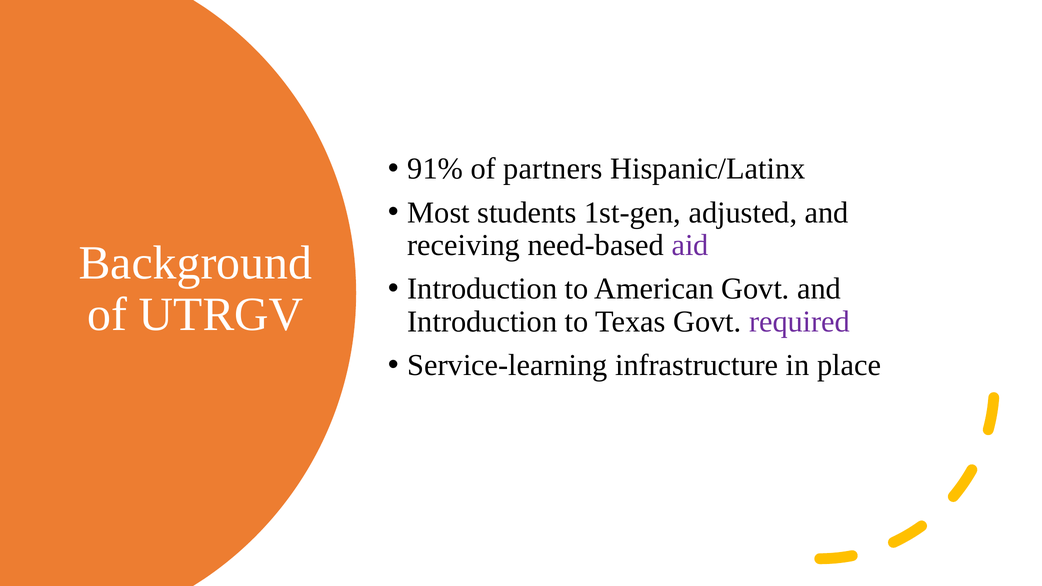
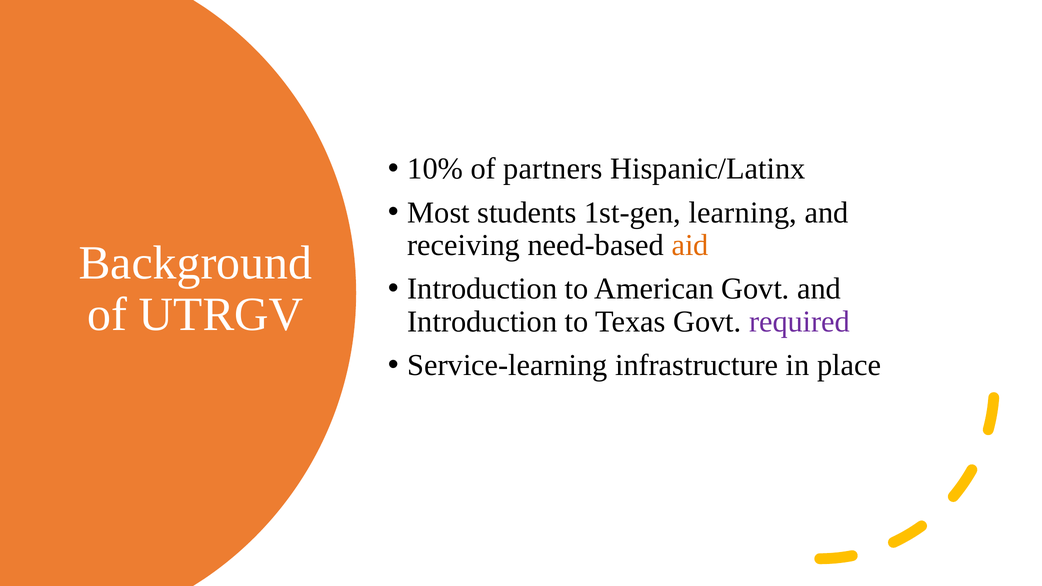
91%: 91% -> 10%
adjusted: adjusted -> learning
aid colour: purple -> orange
